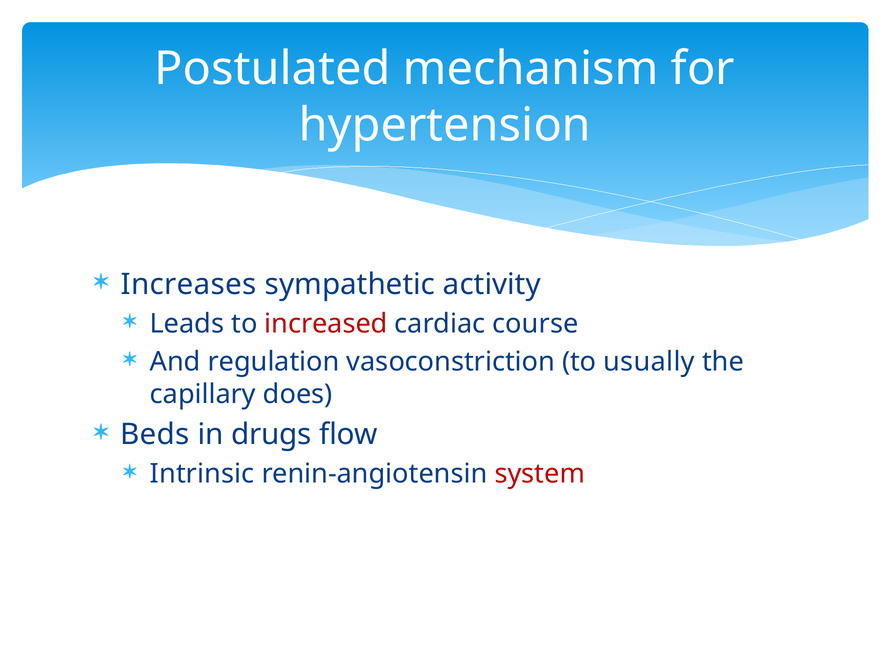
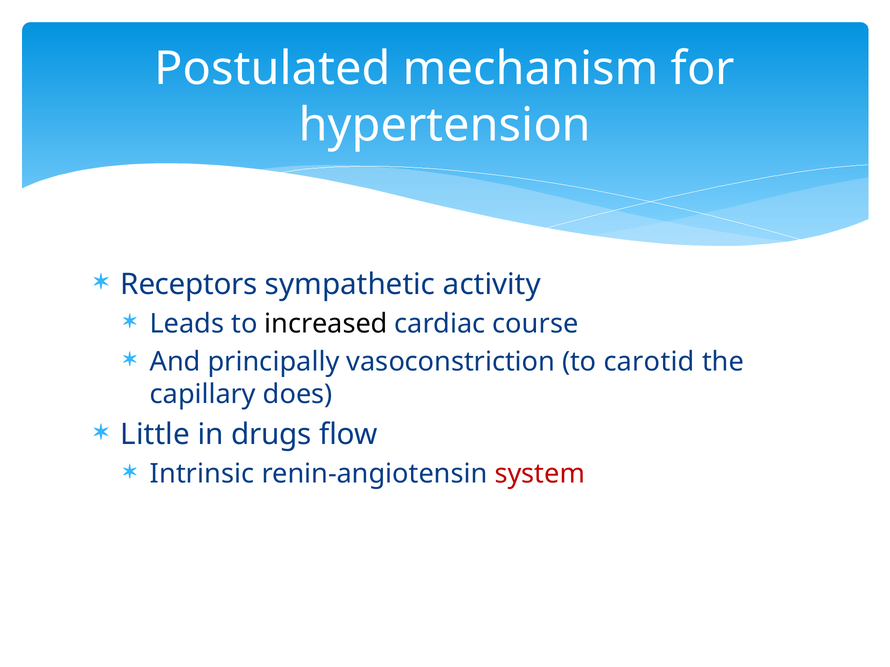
Increases: Increases -> Receptors
increased colour: red -> black
regulation: regulation -> principally
usually: usually -> carotid
Beds: Beds -> Little
